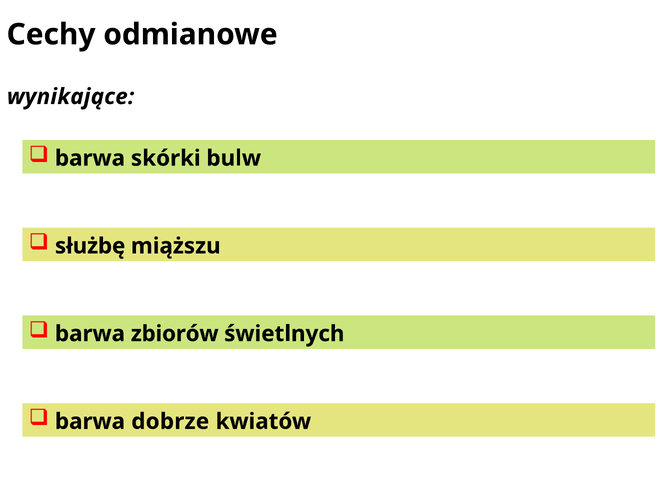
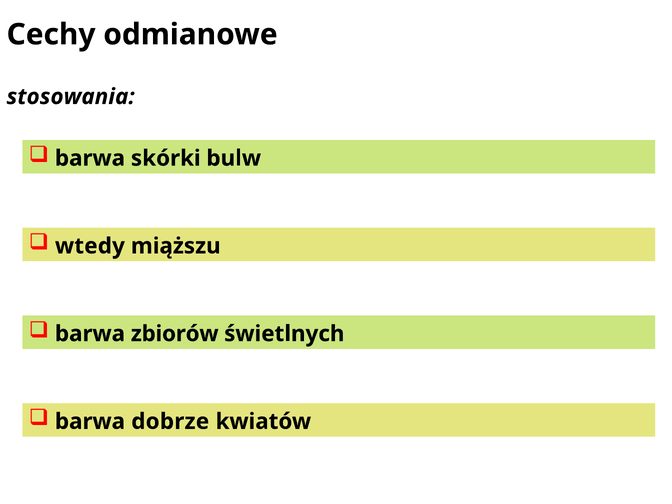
wynikające: wynikające -> stosowania
służbę: służbę -> wtedy
